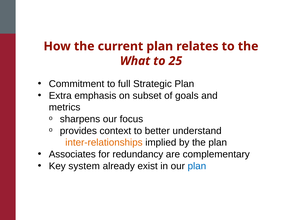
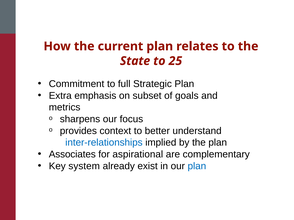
What: What -> State
inter-relationships colour: orange -> blue
redundancy: redundancy -> aspirational
